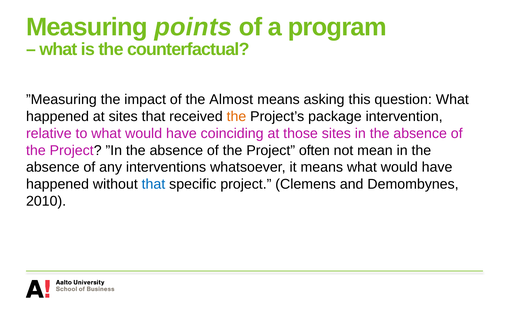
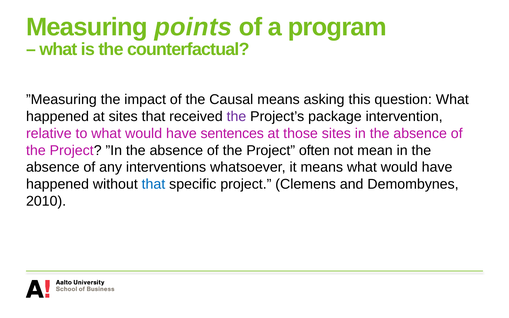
Almost: Almost -> Causal
the at (236, 116) colour: orange -> purple
coinciding: coinciding -> sentences
